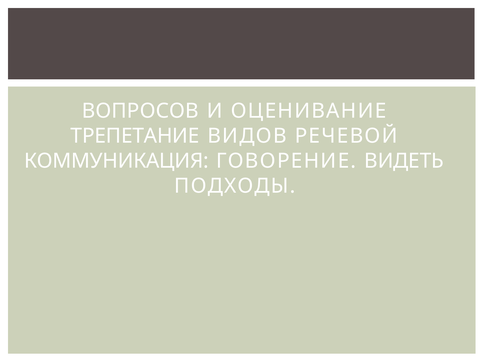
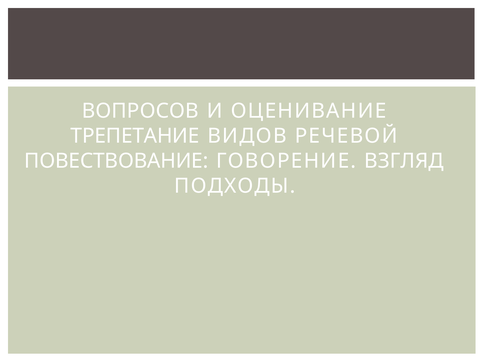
КОММУНИКАЦИЯ: КОММУНИКАЦИЯ -> ПОВЕСТВОВАНИЕ
ВИДЕТЬ: ВИДЕТЬ -> ВЗГЛЯД
